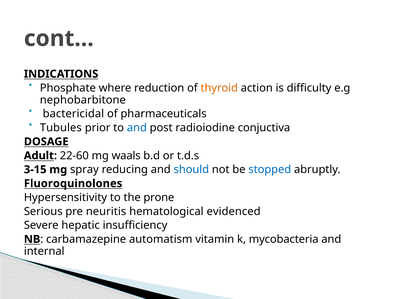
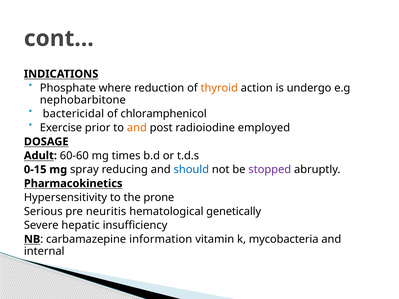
difficulty: difficulty -> undergo
pharmaceuticals: pharmaceuticals -> chloramphenicol
Tubules: Tubules -> Exercise
and at (137, 128) colour: blue -> orange
conjuctiva: conjuctiva -> employed
22-60: 22-60 -> 60-60
waals: waals -> times
3-15: 3-15 -> 0-15
stopped colour: blue -> purple
Fluoroquinolones: Fluoroquinolones -> Pharmacokinetics
evidenced: evidenced -> genetically
automatism: automatism -> information
